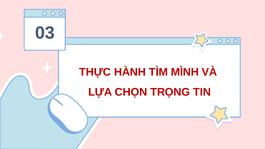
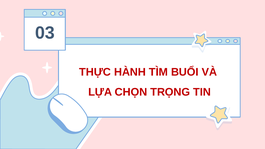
MÌNH: MÌNH -> BUỔI
